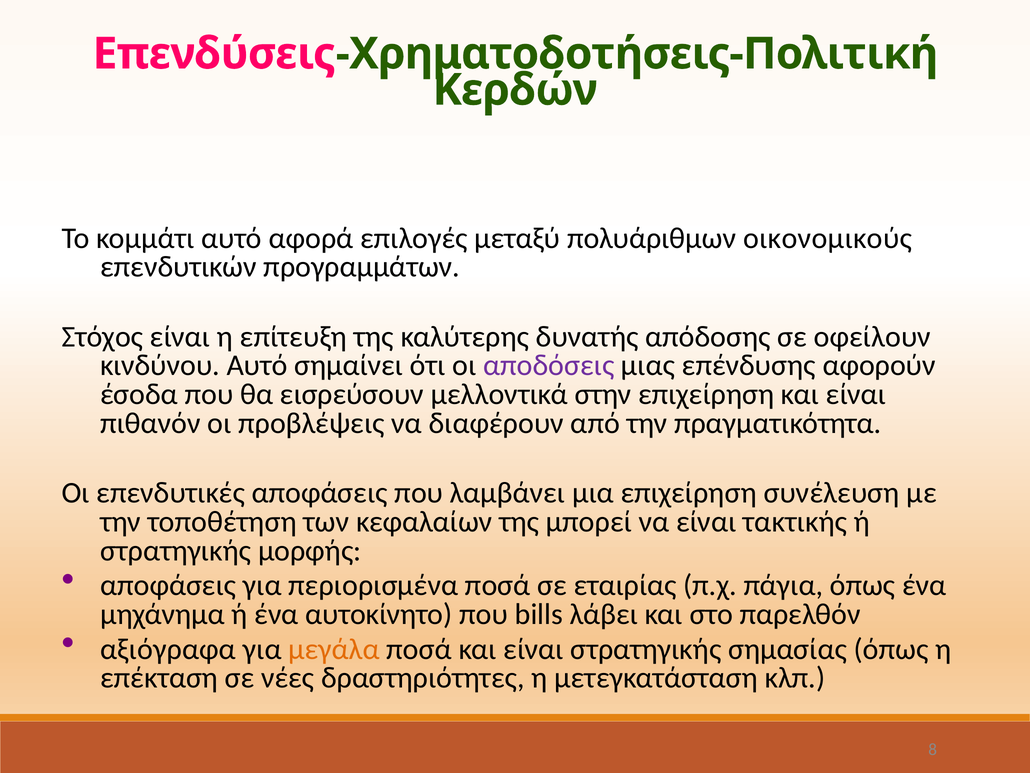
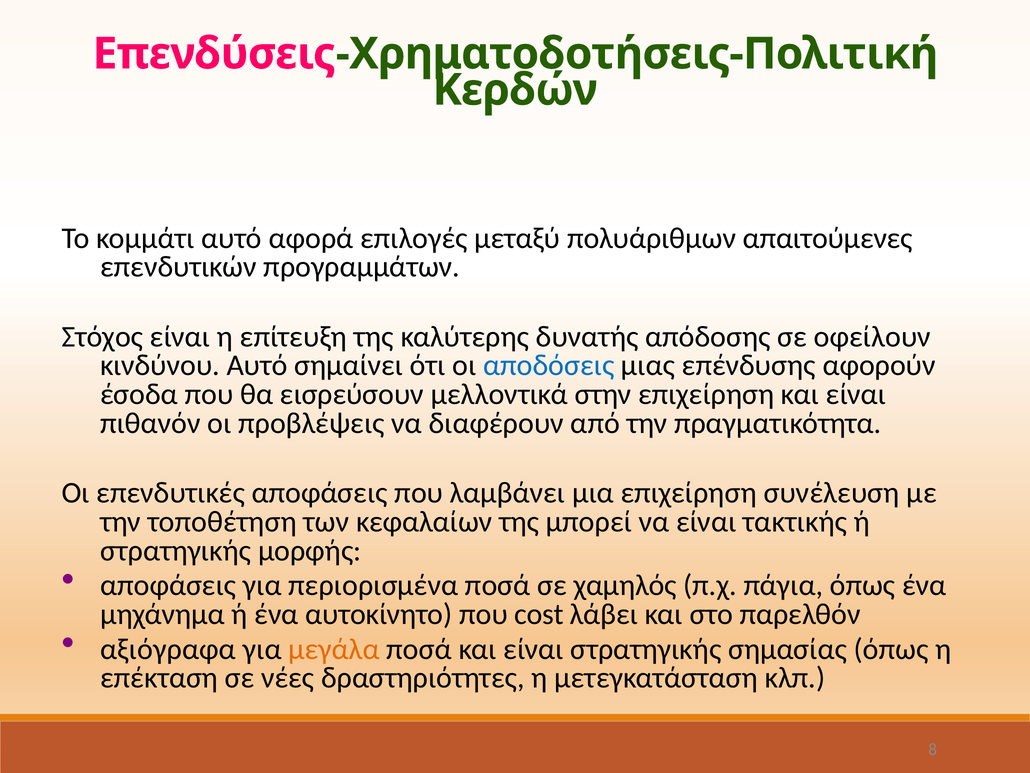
οικονομικούς: οικονομικούς -> απαιτούμενες
αποδόσεις colour: purple -> blue
εταιρίας: εταιρίας -> χαμηλός
bills: bills -> cost
